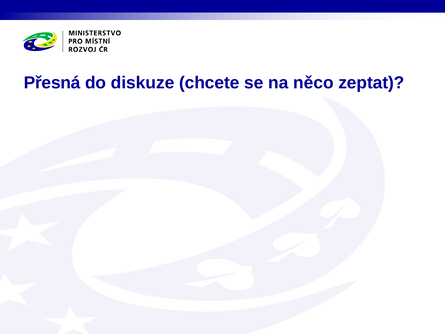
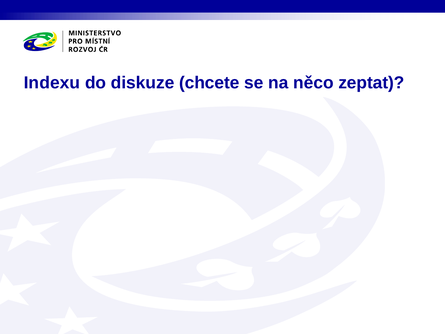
Přesná: Přesná -> Indexu
